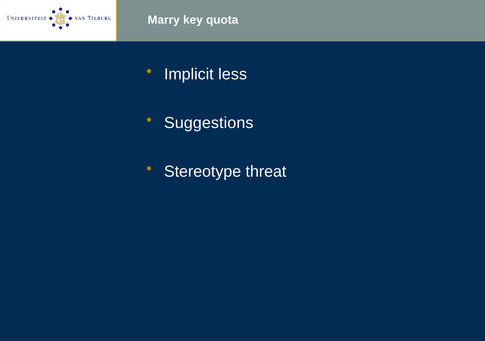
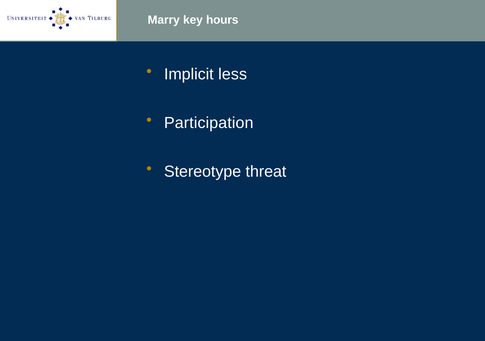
quota: quota -> hours
Suggestions: Suggestions -> Participation
